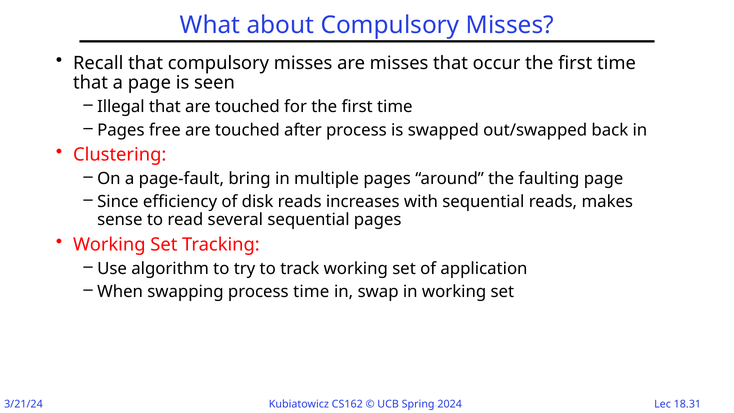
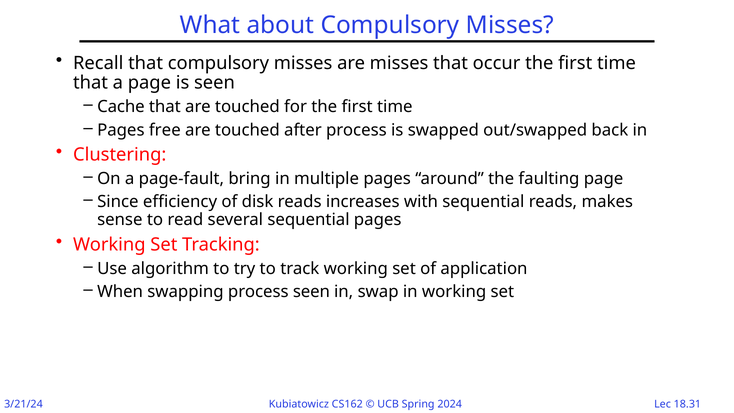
Illegal: Illegal -> Cache
process time: time -> seen
